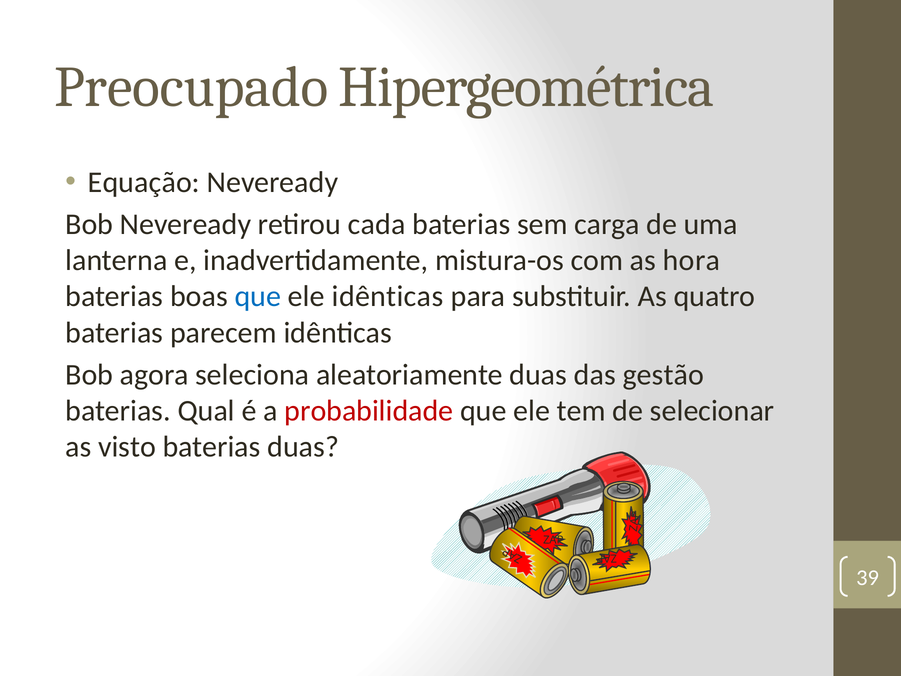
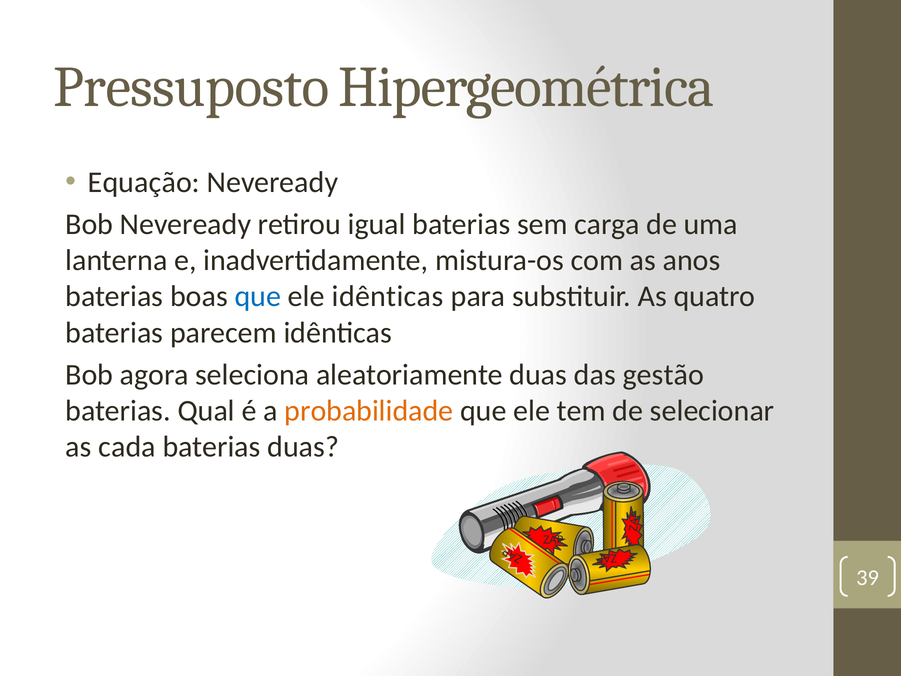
Preocupado: Preocupado -> Pressuposto
cada: cada -> igual
hora: hora -> anos
probabilidade colour: red -> orange
visto: visto -> cada
